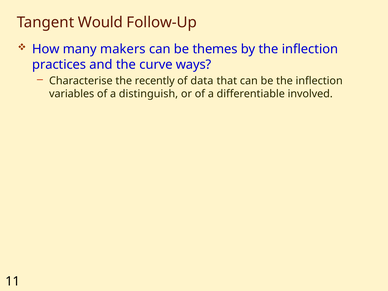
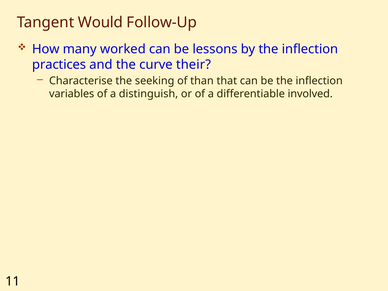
makers: makers -> worked
themes: themes -> lessons
ways: ways -> their
recently: recently -> seeking
data: data -> than
